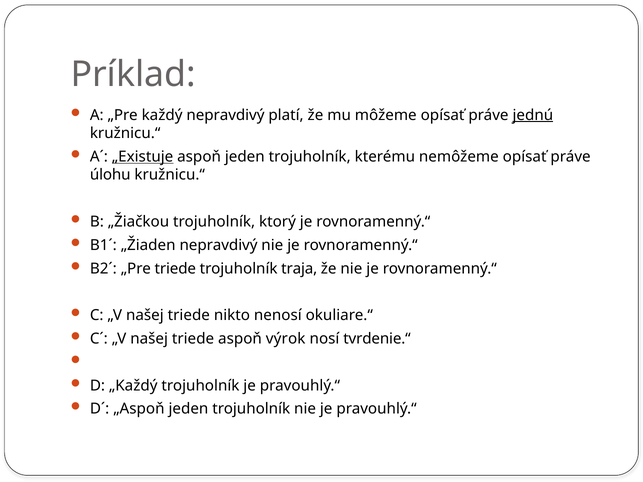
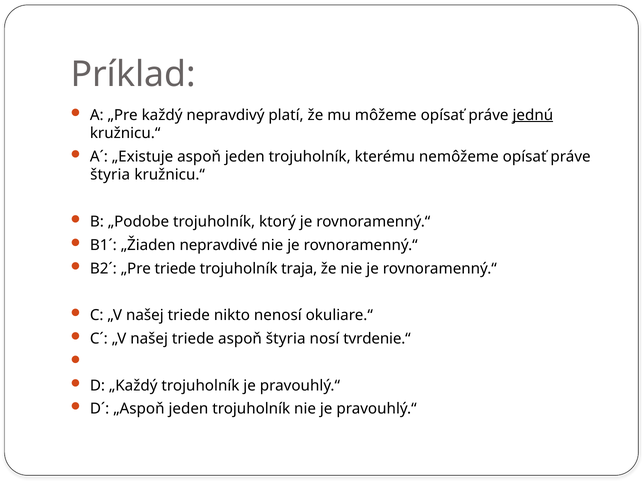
„Existuje underline: present -> none
úlohu at (110, 175): úlohu -> štyria
„Žiačkou: „Žiačkou -> „Podobe
„Žiaden nepravdivý: nepravdivý -> nepravdivé
aspoň výrok: výrok -> štyria
